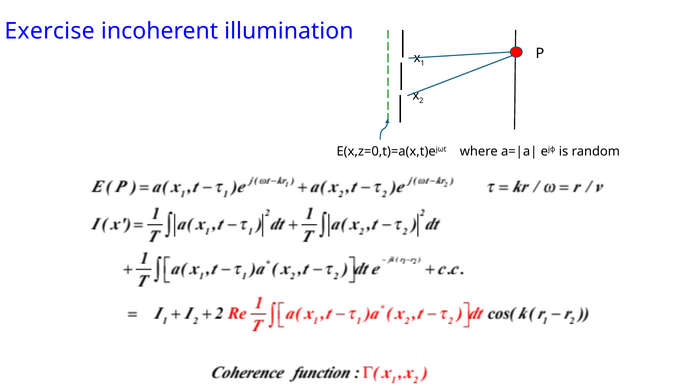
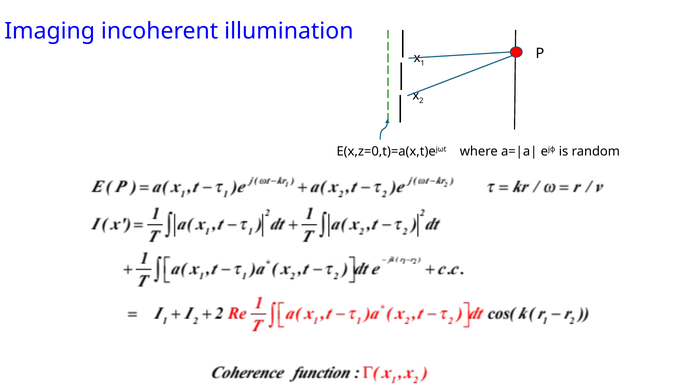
Exercise: Exercise -> Imaging
